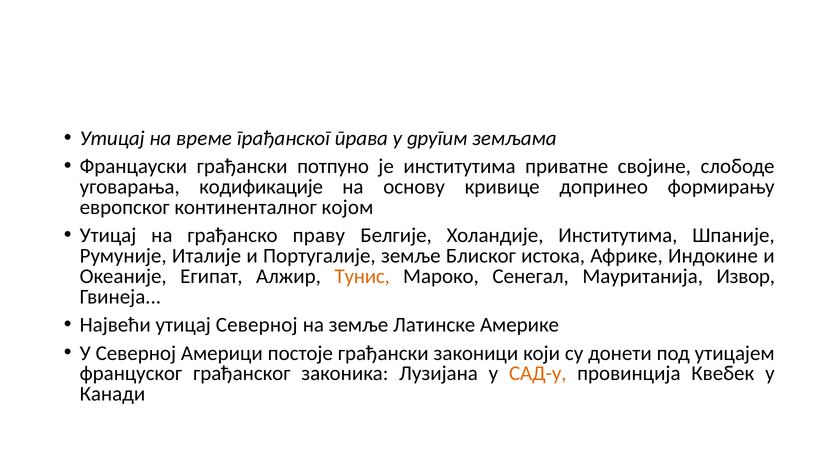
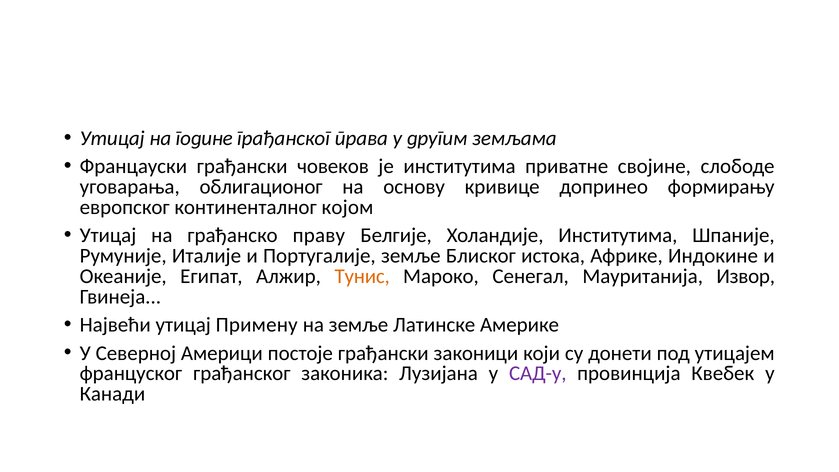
време: време -> године
потпуно: потпуно -> човеков
кодификације: кодификације -> облигационог
утицај Северној: Северној -> Примену
САД-у colour: orange -> purple
